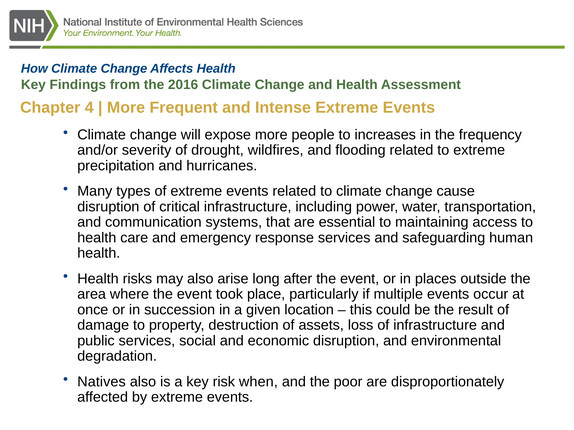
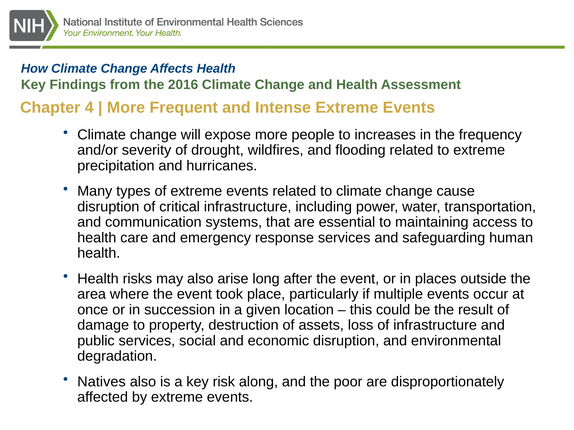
when: when -> along
